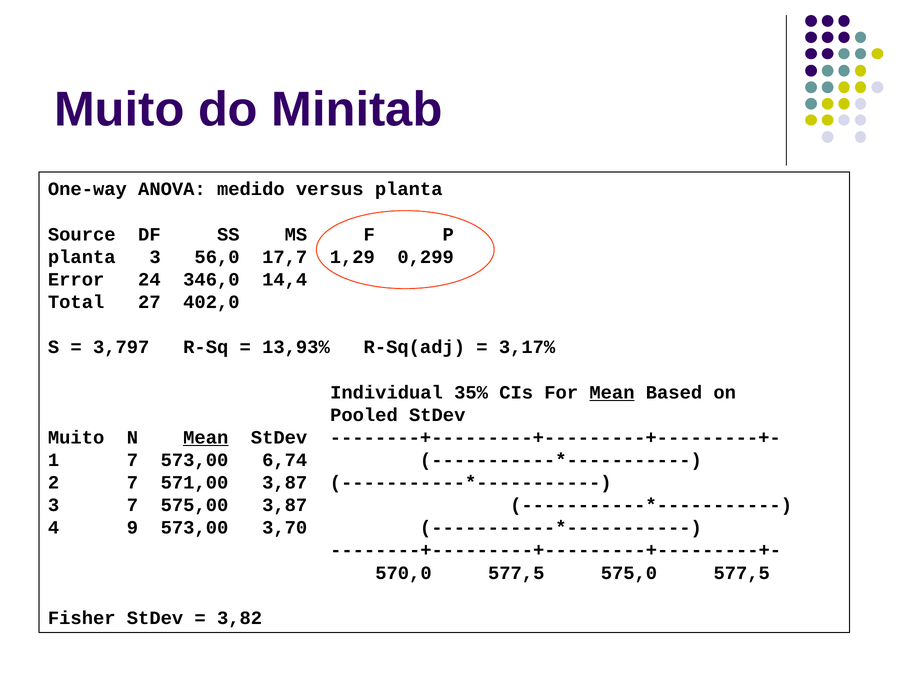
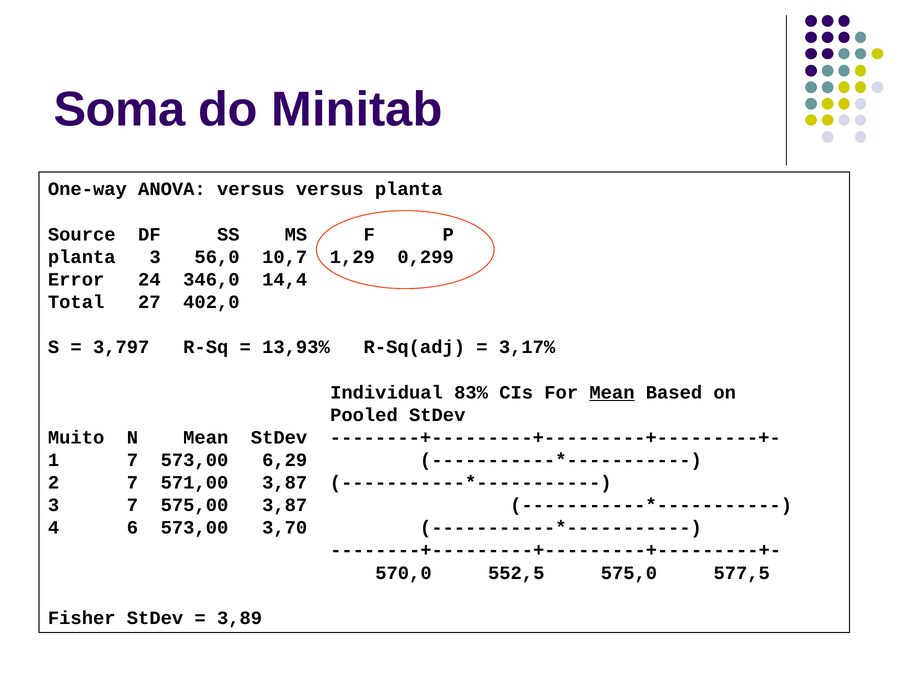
Muito at (119, 110): Muito -> Soma
ANOVA medido: medido -> versus
17,7: 17,7 -> 10,7
35%: 35% -> 83%
Mean at (206, 438) underline: present -> none
6,74: 6,74 -> 6,29
9: 9 -> 6
570,0 577,5: 577,5 -> 552,5
3,82: 3,82 -> 3,89
